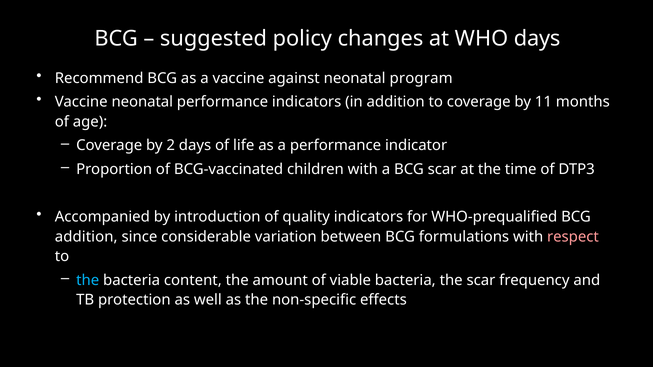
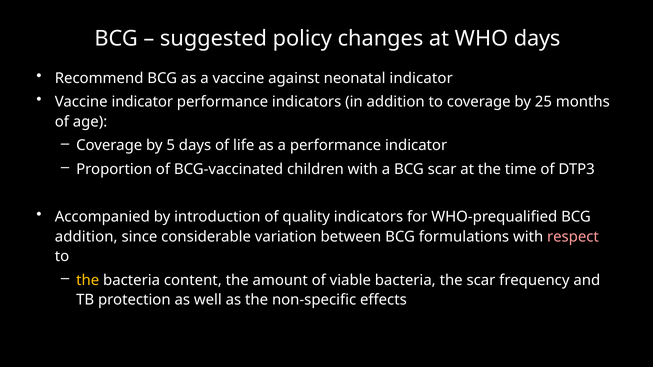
neonatal program: program -> indicator
Vaccine neonatal: neonatal -> indicator
11: 11 -> 25
2: 2 -> 5
the at (88, 280) colour: light blue -> yellow
